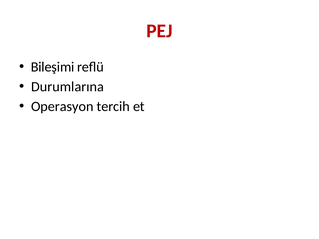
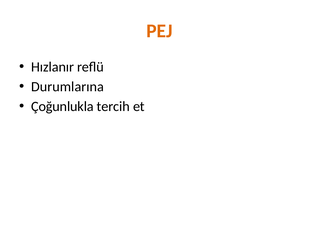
PEJ colour: red -> orange
Bileşimi: Bileşimi -> Hızlanır
Operasyon: Operasyon -> Çoğunlukla
